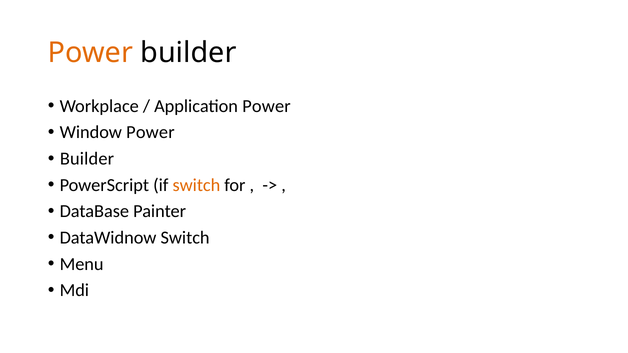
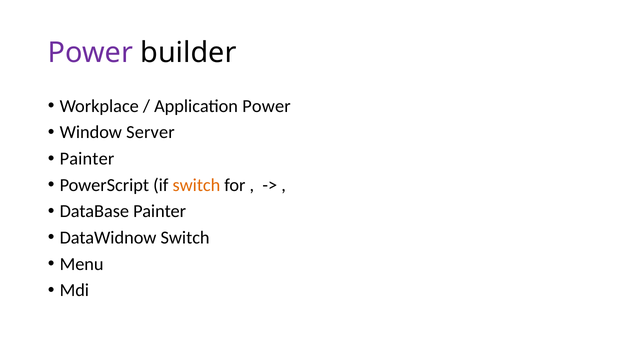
Power at (90, 53) colour: orange -> purple
Window Power: Power -> Server
Builder at (87, 159): Builder -> Painter
